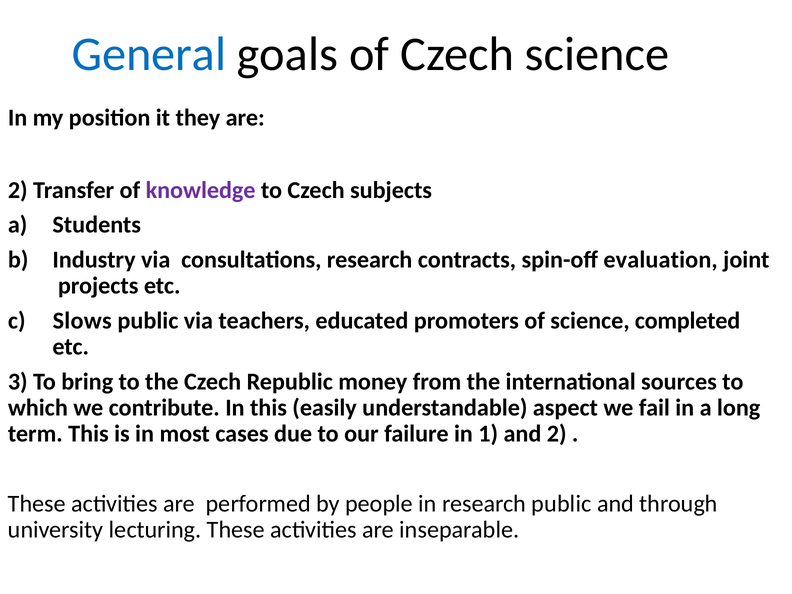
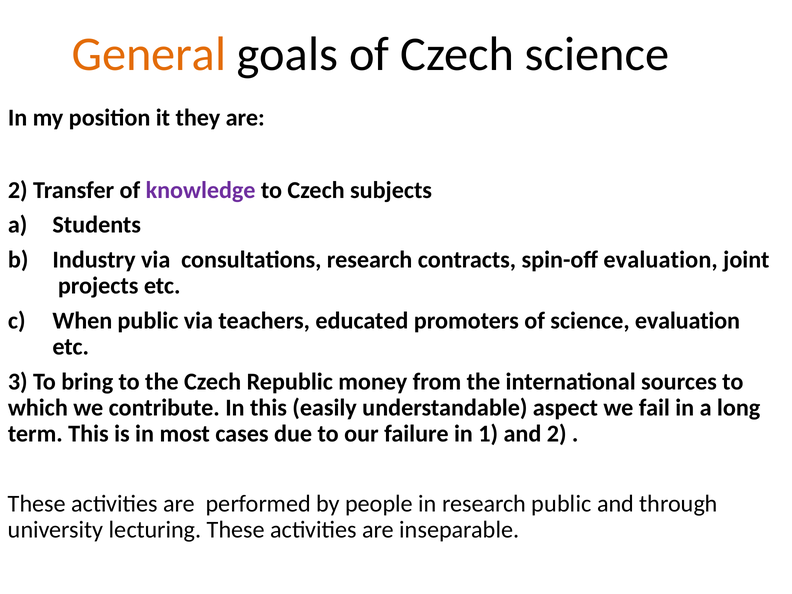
General colour: blue -> orange
Slows: Slows -> When
science completed: completed -> evaluation
